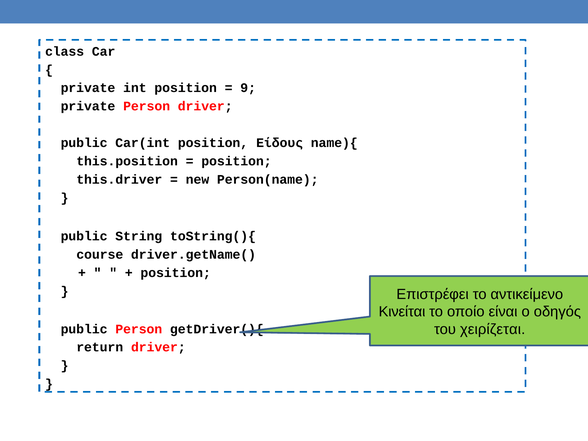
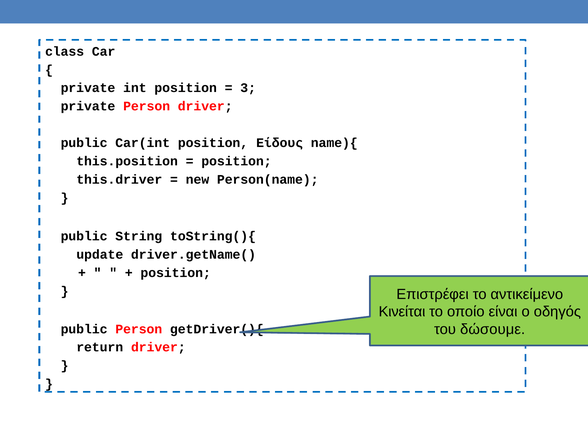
9: 9 -> 3
course: course -> update
χειρίζεται: χειρίζεται -> δώσουμε
